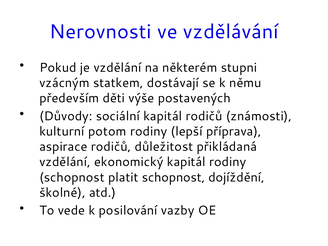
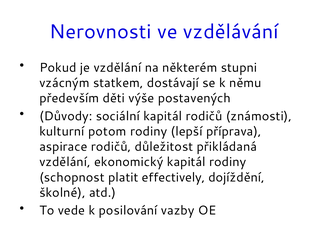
platit schopnost: schopnost -> effectively
